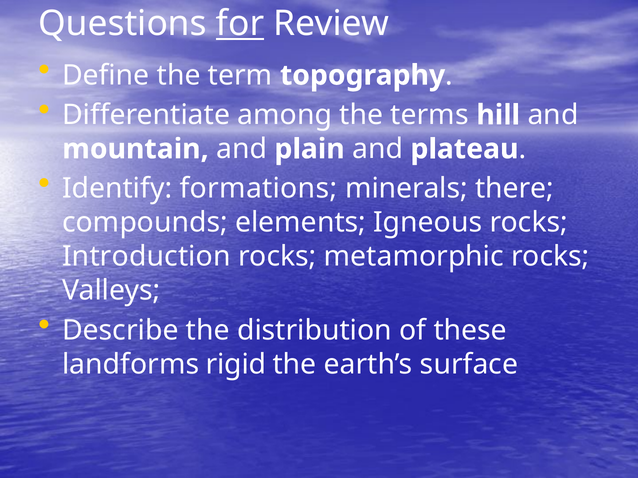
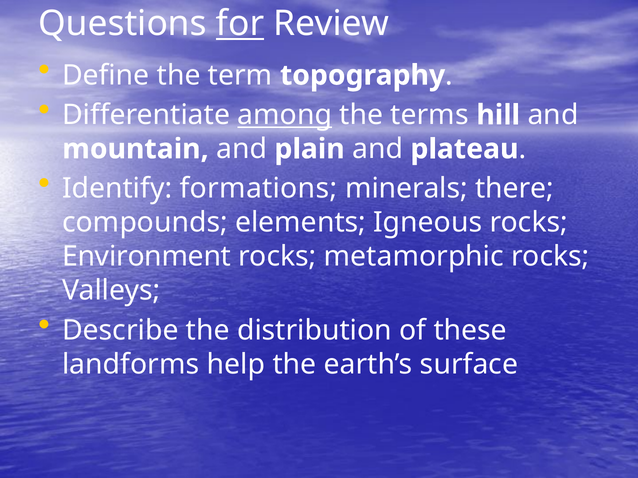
among underline: none -> present
Introduction: Introduction -> Environment
rigid: rigid -> help
